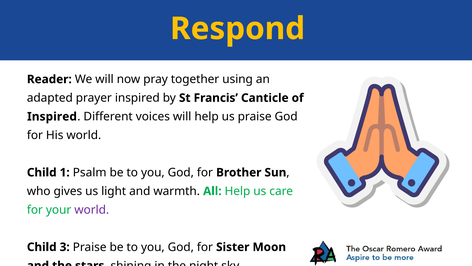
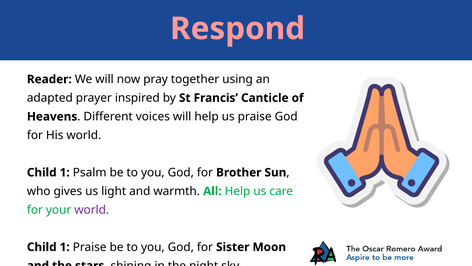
Respond colour: yellow -> pink
Inspired at (52, 116): Inspired -> Heavens
3 at (65, 247): 3 -> 1
